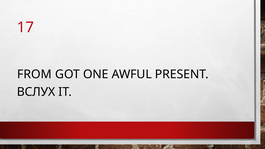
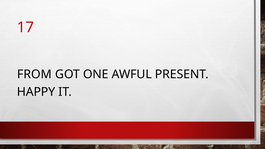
ВСЛУХ: ВСЛУХ -> HAPPY
